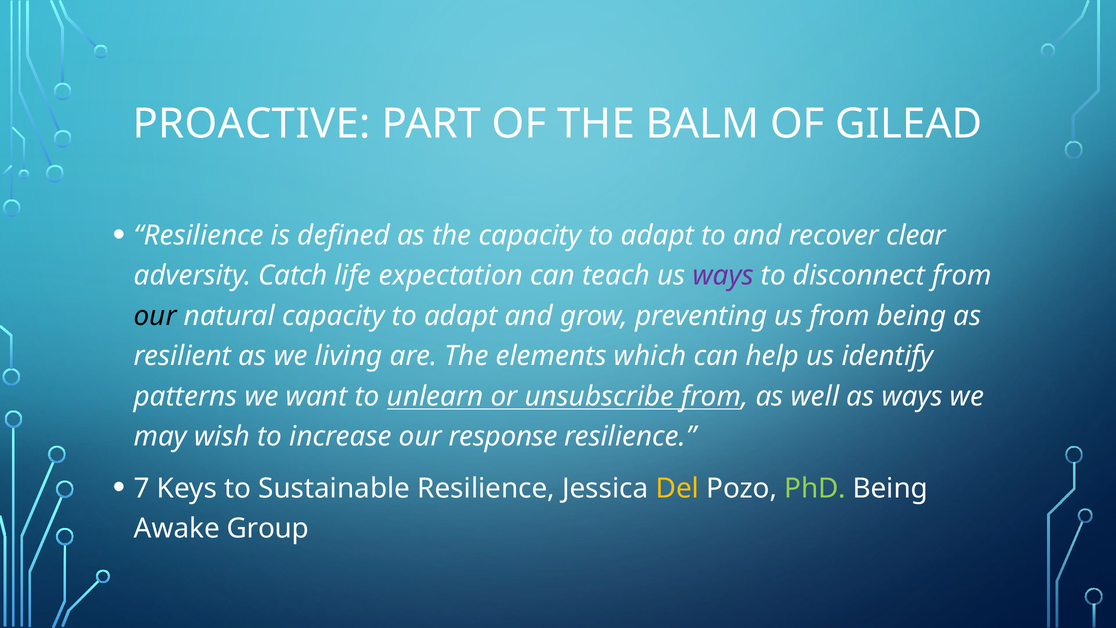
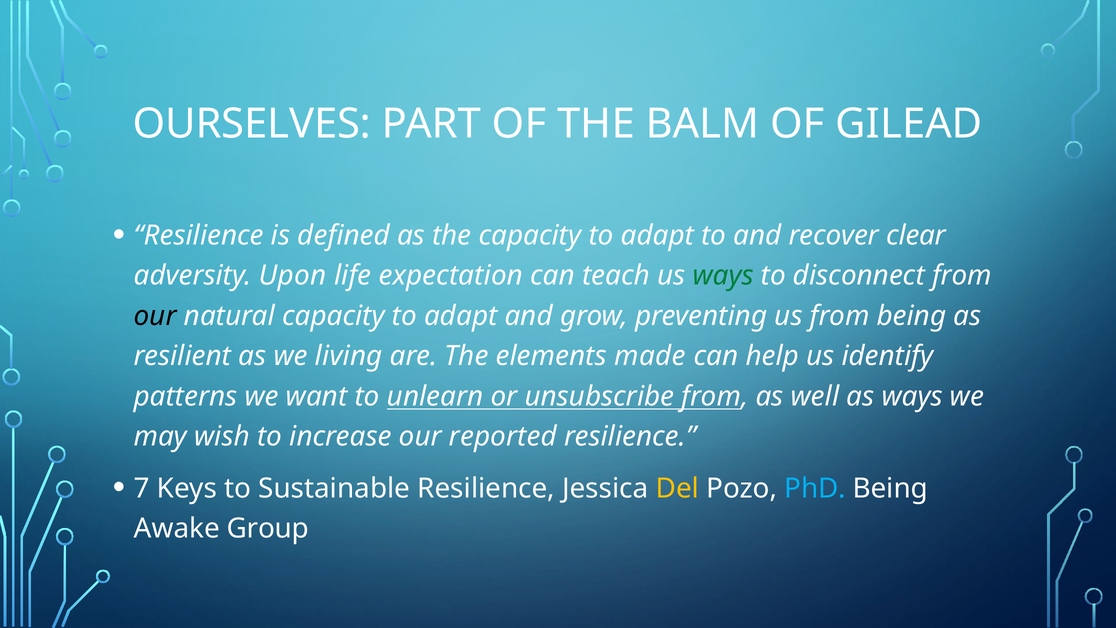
PROACTIVE: PROACTIVE -> OURSELVES
Catch: Catch -> Upon
ways at (723, 276) colour: purple -> green
which: which -> made
response: response -> reported
PhD colour: light green -> light blue
